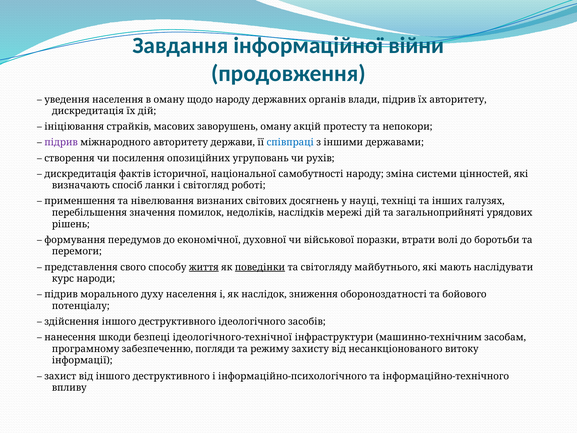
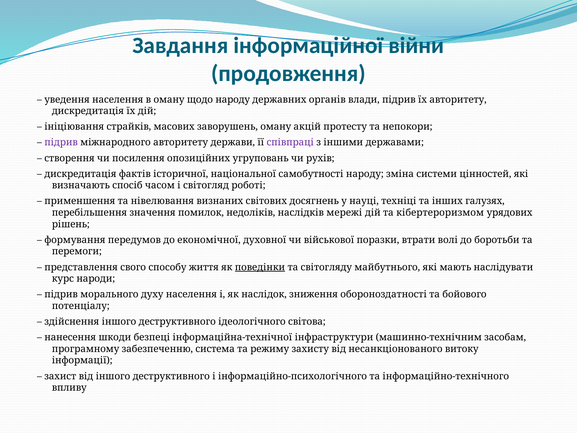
співпраці colour: blue -> purple
ланки: ланки -> часом
загальноприйняті: загальноприйняті -> кібертероризмом
життя underline: present -> none
засобів: засобів -> світова
ідеологічного-технічної: ідеологічного-технічної -> інформаційна-технічної
погляди: погляди -> система
